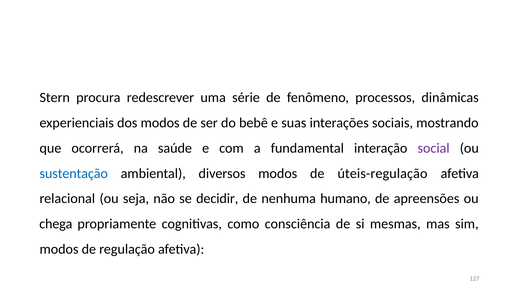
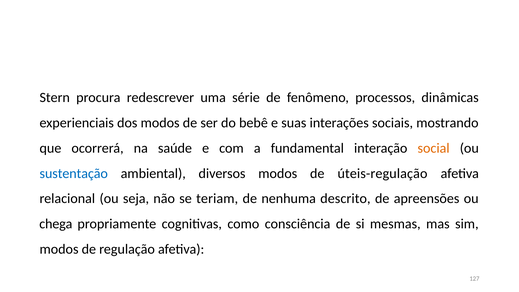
social colour: purple -> orange
decidir: decidir -> teriam
humano: humano -> descrito
